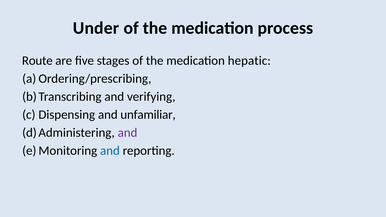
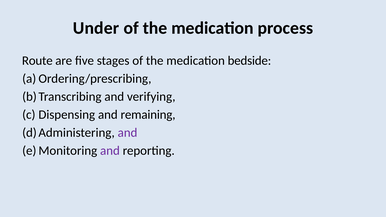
hepatic: hepatic -> bedside
unfamiliar: unfamiliar -> remaining
and at (110, 151) colour: blue -> purple
